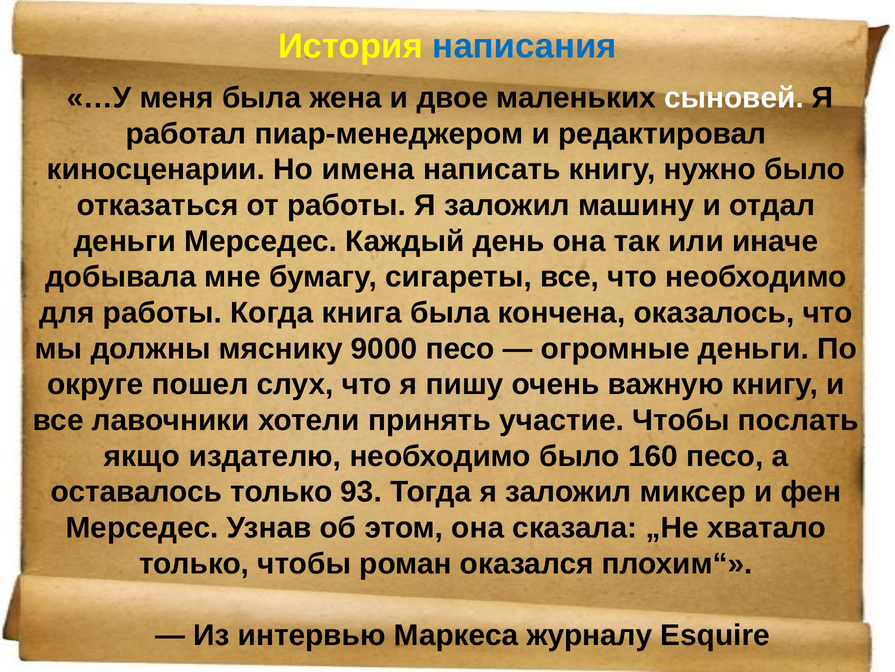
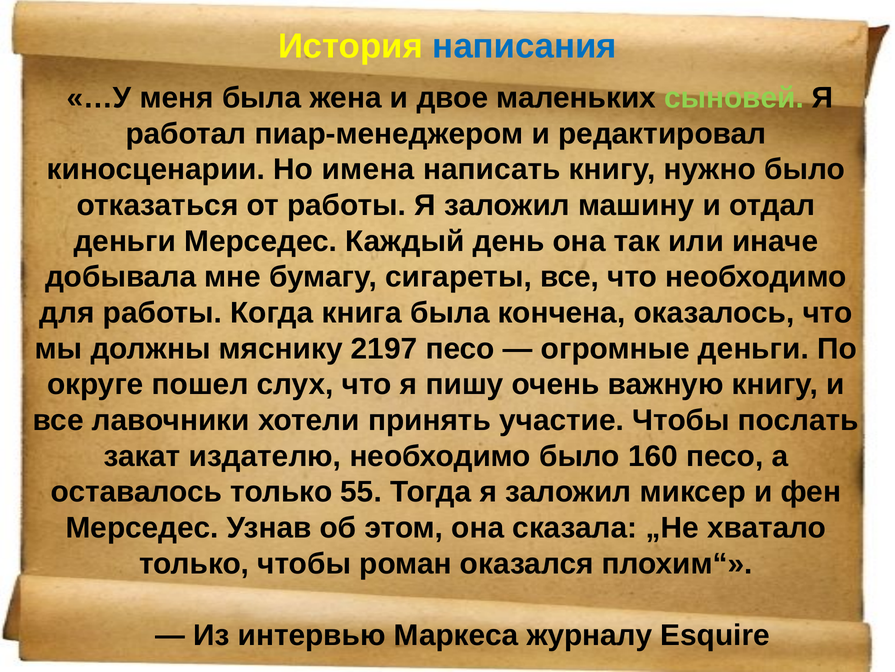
сыновей colour: white -> light green
9000: 9000 -> 2197
якщо: якщо -> закат
93: 93 -> 55
